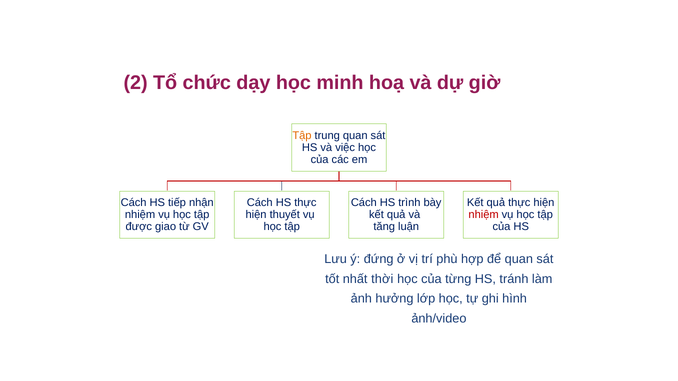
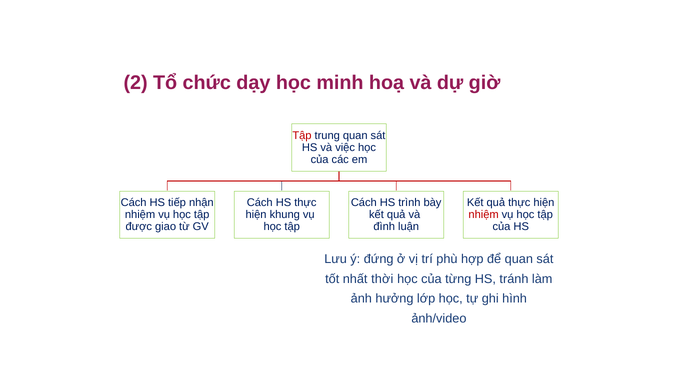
Tập at (302, 136) colour: orange -> red
thuyết: thuyết -> khung
tăng: tăng -> đình
